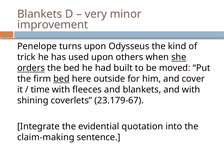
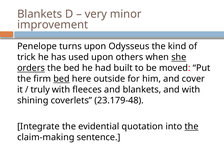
time: time -> truly
23.179-67: 23.179-67 -> 23.179-48
the at (191, 127) underline: none -> present
